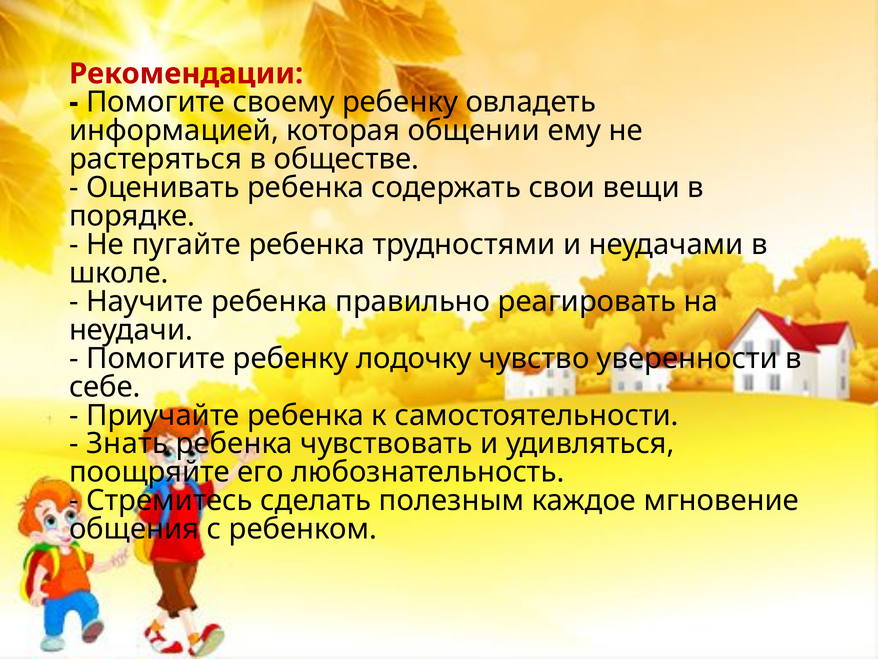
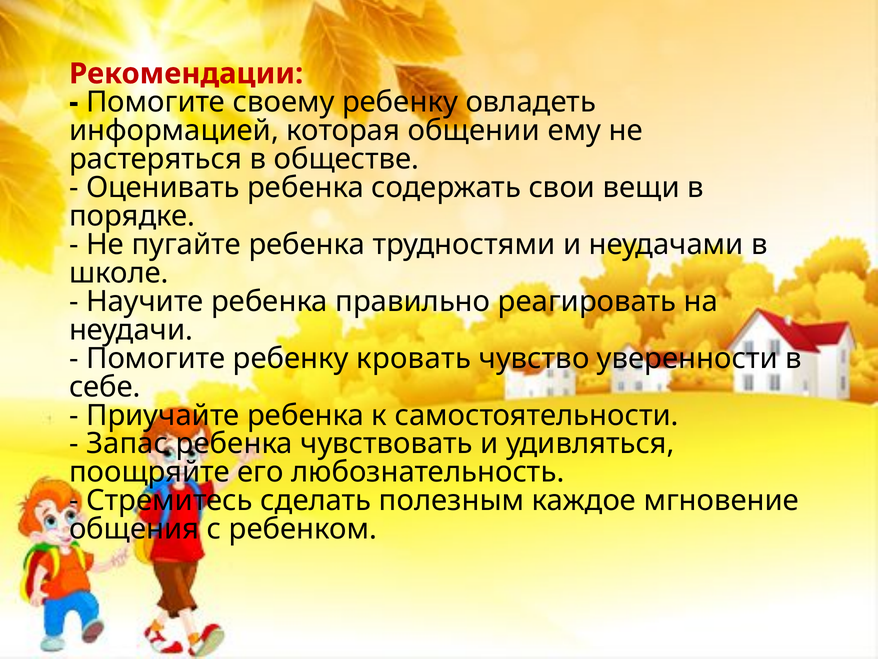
лодочку: лодочку -> кровать
Знать: Знать -> Запас
